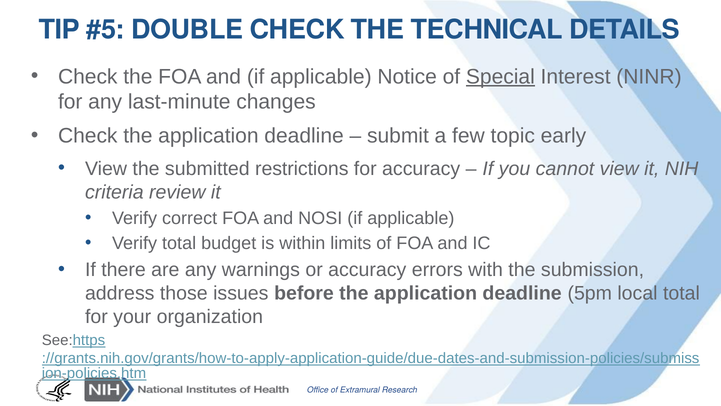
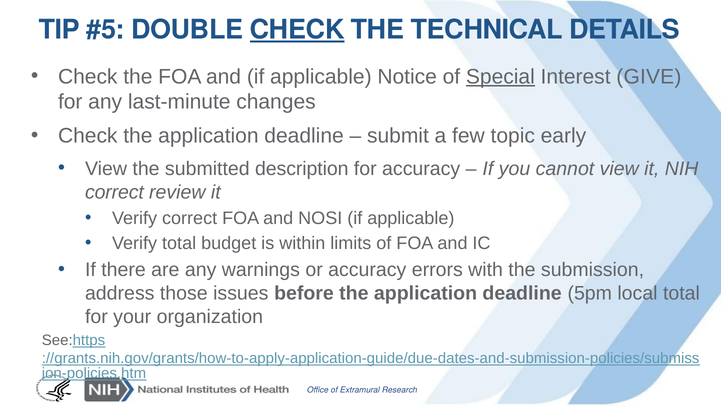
CHECK at (297, 30) underline: none -> present
NINR: NINR -> GIVE
restrictions: restrictions -> description
criteria at (114, 192): criteria -> correct
